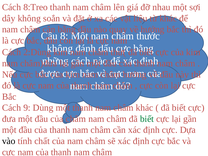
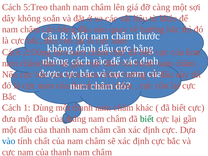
8:Treo: 8:Treo -> 5:Treo
nhau: nhau -> càng
9: 9 -> 1
của châm: châm -> thẳng
vào colour: black -> blue
